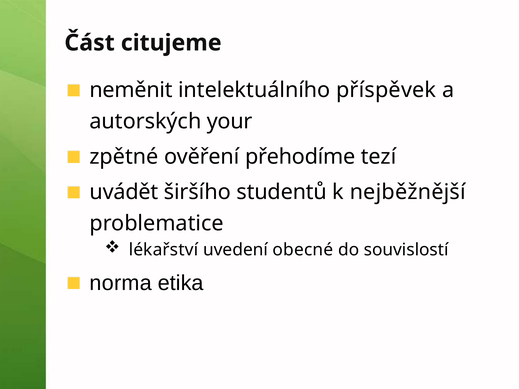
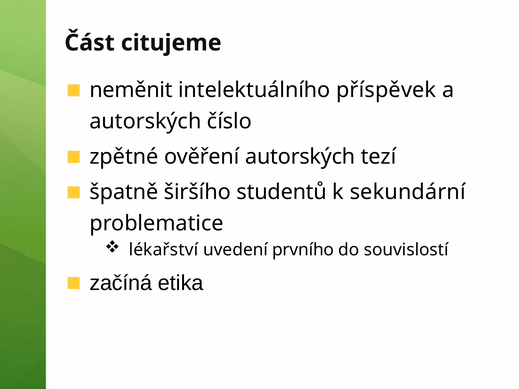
your: your -> číslo
ověření přehodíme: přehodíme -> autorských
uvádět: uvádět -> špatně
nejběžnější: nejběžnější -> sekundární
obecné: obecné -> prvního
norma: norma -> začíná
